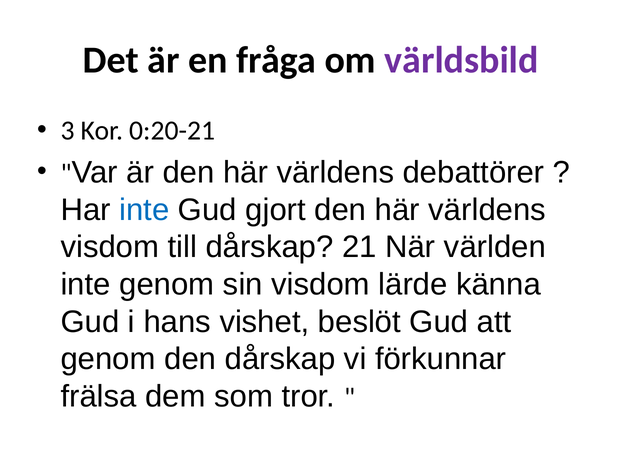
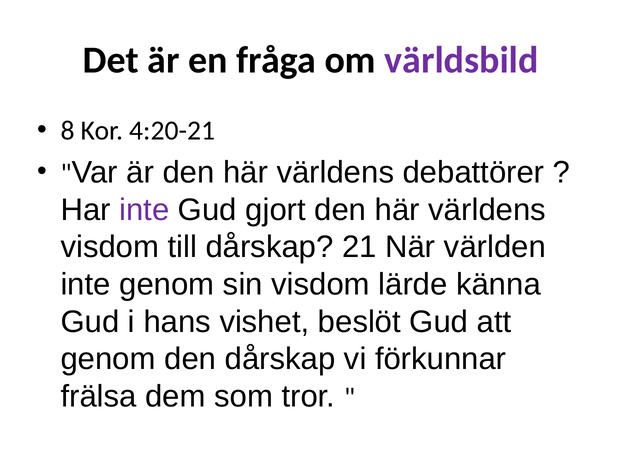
3: 3 -> 8
0:20-21: 0:20-21 -> 4:20-21
inte at (144, 210) colour: blue -> purple
